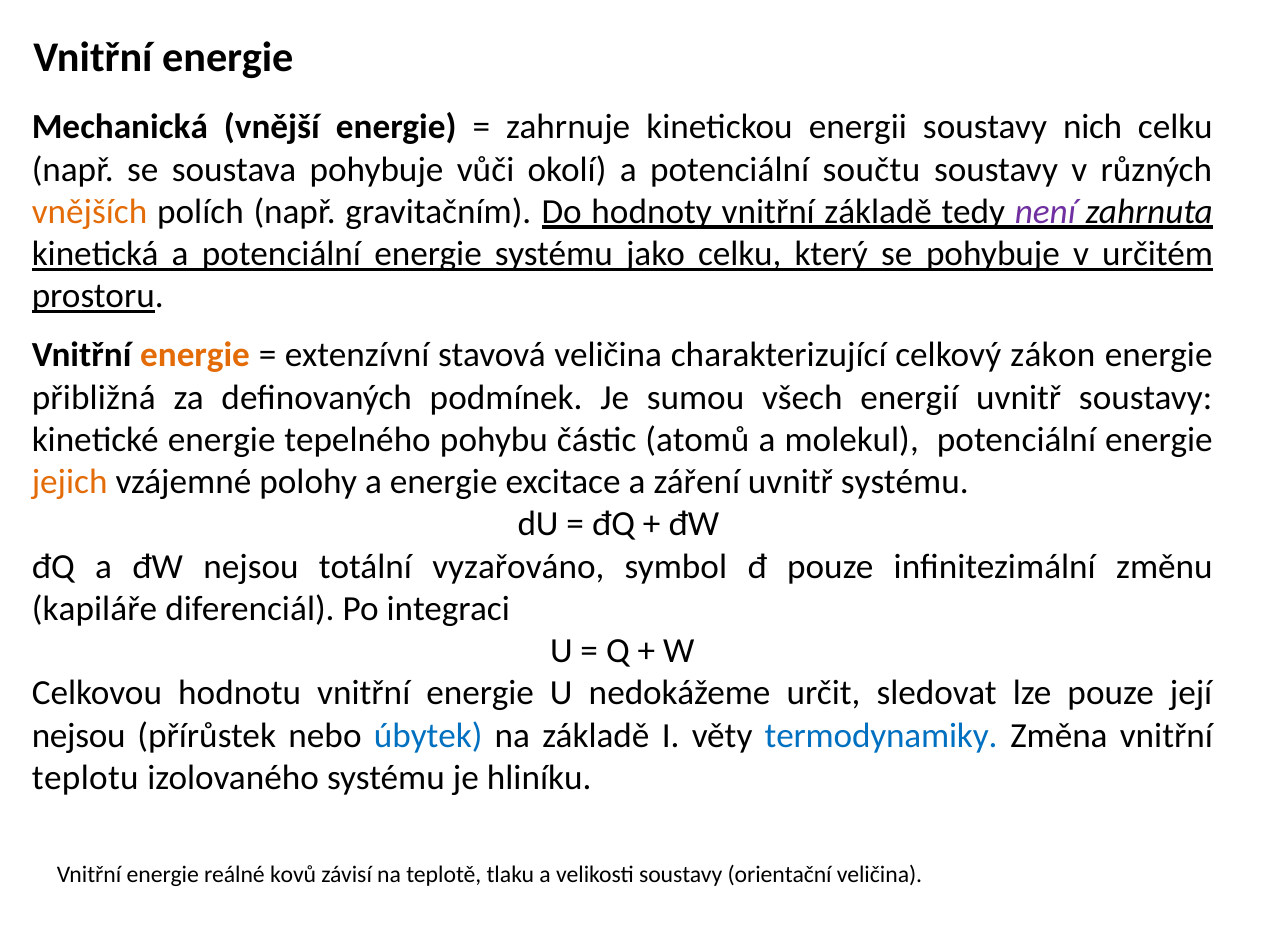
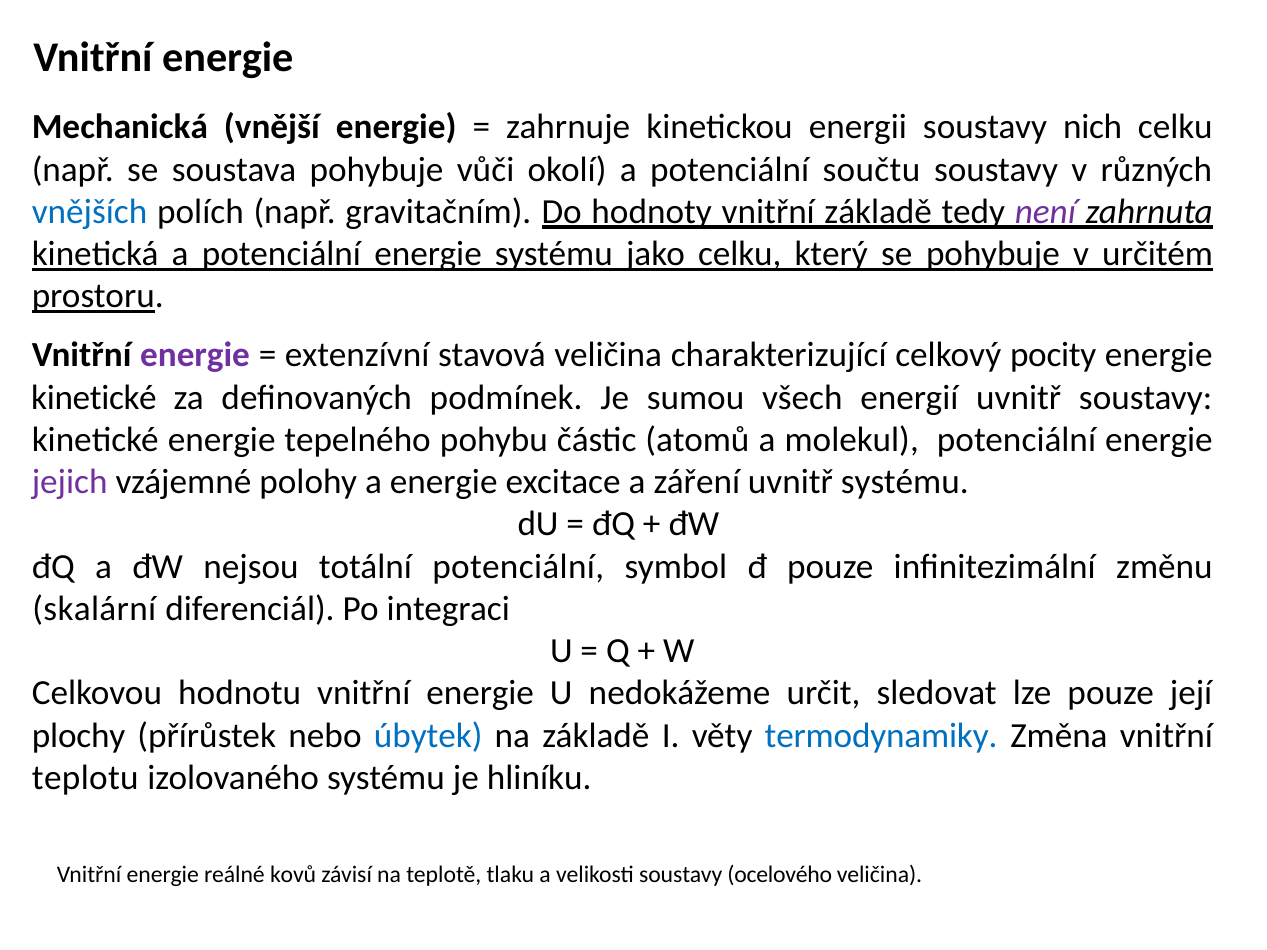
vnějších colour: orange -> blue
energie at (195, 355) colour: orange -> purple
zákon: zákon -> pocity
přibližná at (94, 398): přibližná -> kinetické
jejich colour: orange -> purple
totální vyzařováno: vyzařováno -> potenciální
kapiláře: kapiláře -> skalární
nejsou at (79, 736): nejsou -> plochy
orientační: orientační -> ocelového
